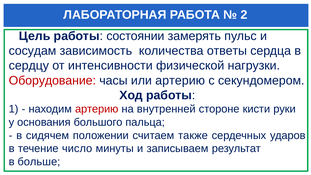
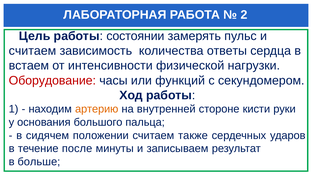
сосудам at (32, 51): сосудам -> считаем
сердцу: сердцу -> встаем
или артерию: артерию -> функций
артерию at (97, 109) colour: red -> orange
число: число -> после
